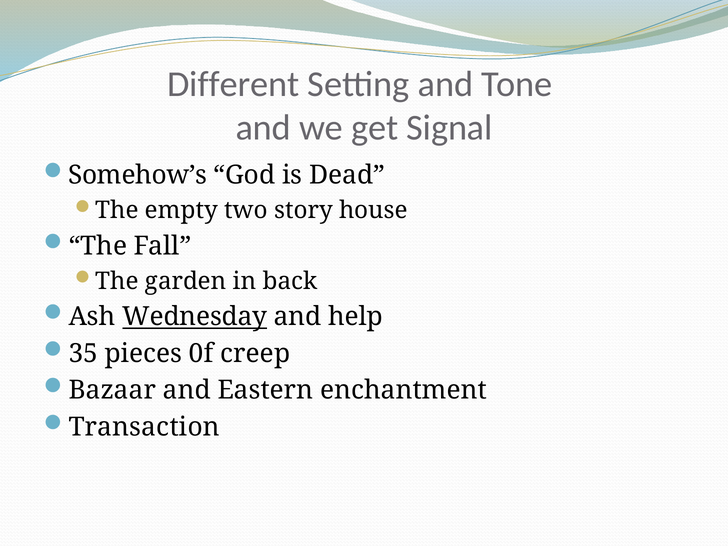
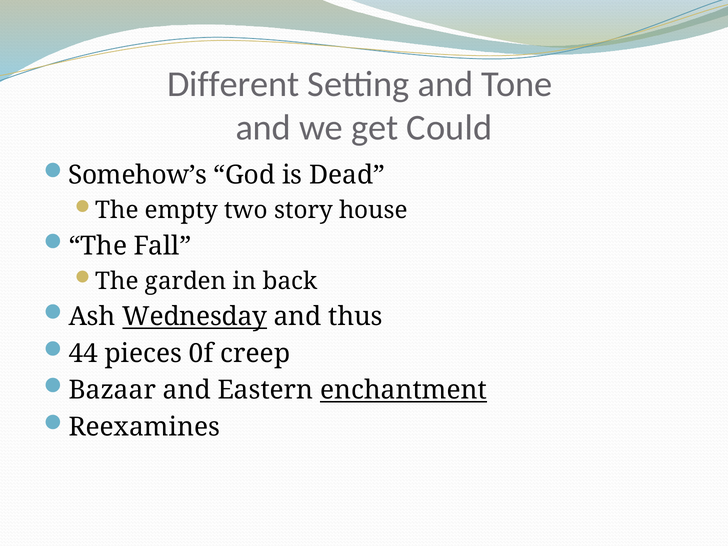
Signal: Signal -> Could
help: help -> thus
35: 35 -> 44
enchantment underline: none -> present
Transaction: Transaction -> Reexamines
